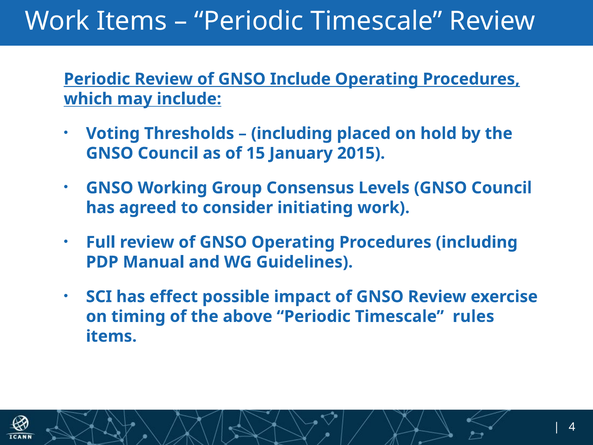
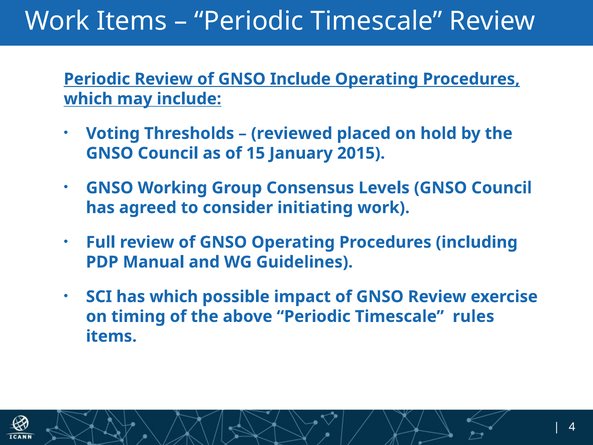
including at (292, 133): including -> reviewed
has effect: effect -> which
